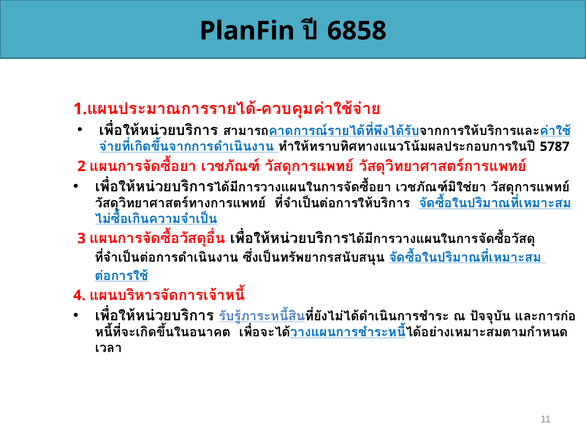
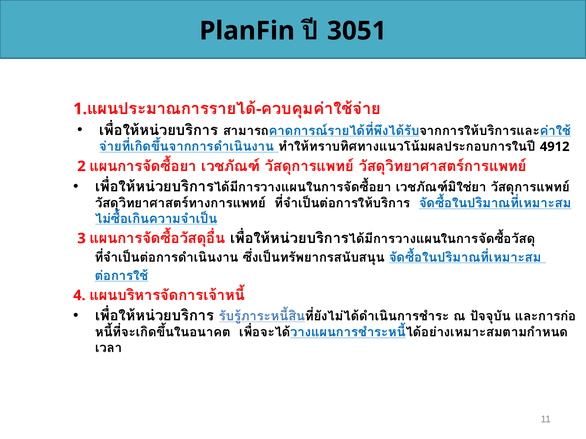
6858: 6858 -> 3051
5787: 5787 -> 4912
